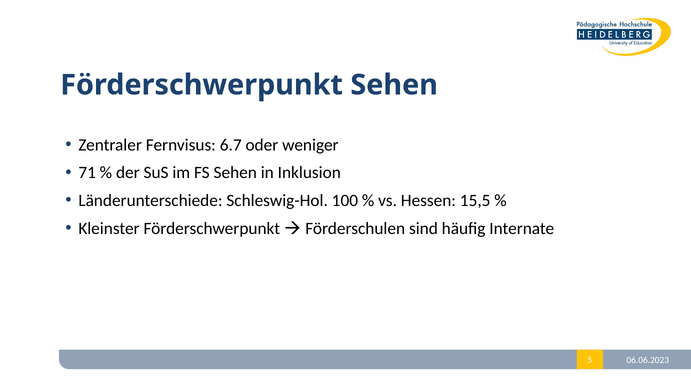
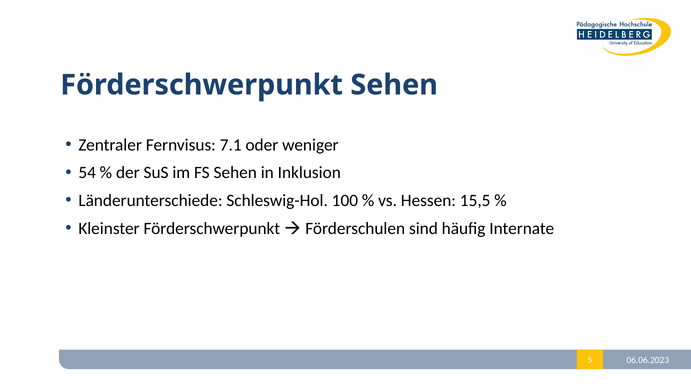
6.7: 6.7 -> 7.1
71: 71 -> 54
